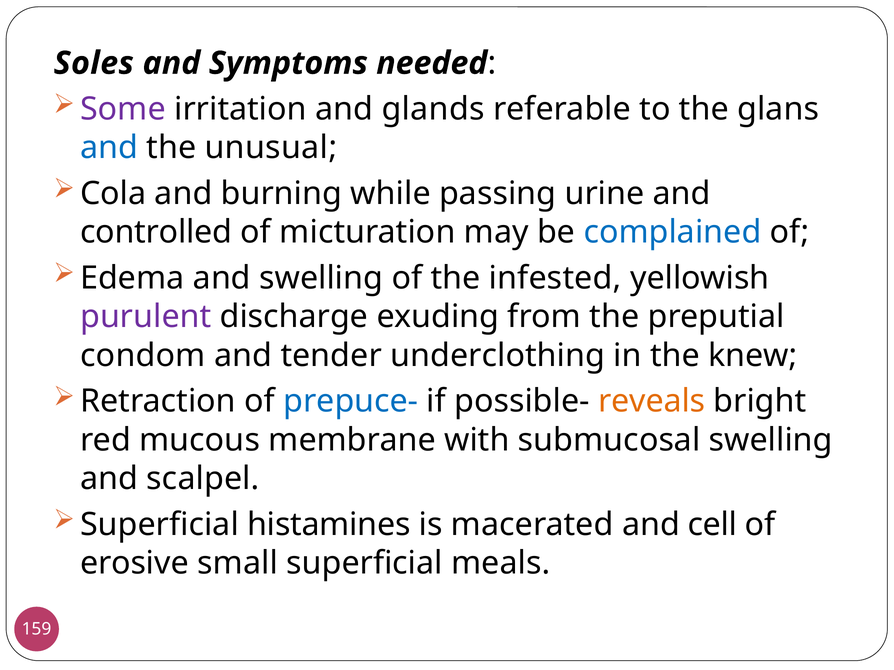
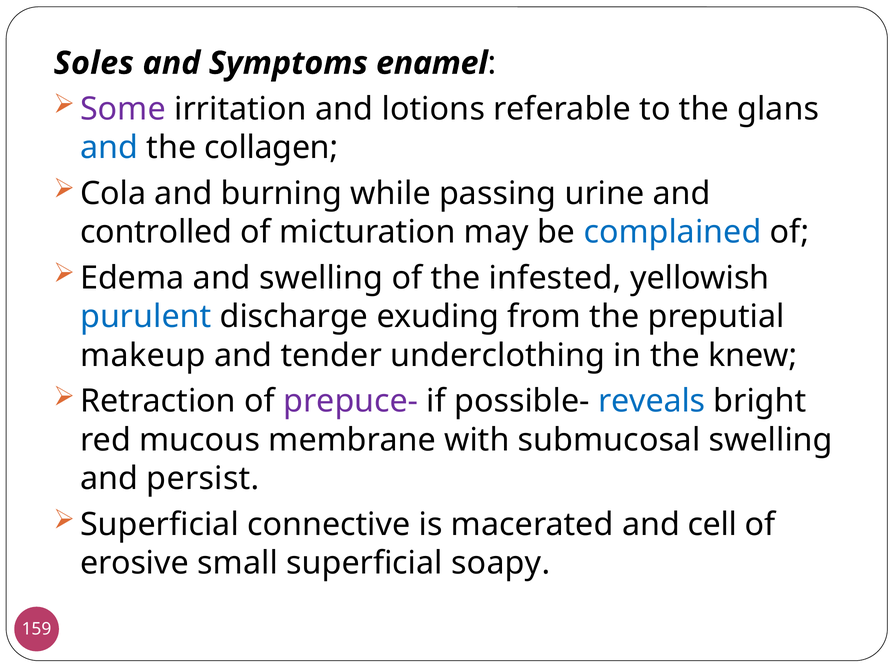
needed: needed -> enamel
glands: glands -> lotions
unusual: unusual -> collagen
purulent colour: purple -> blue
condom: condom -> makeup
prepuce- colour: blue -> purple
reveals colour: orange -> blue
scalpel: scalpel -> persist
histamines: histamines -> connective
meals: meals -> soapy
